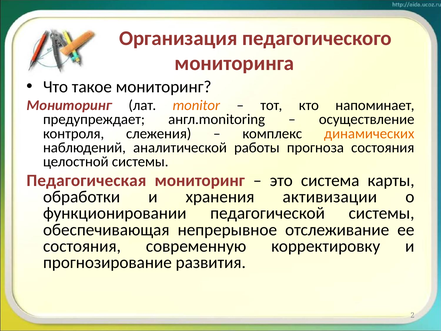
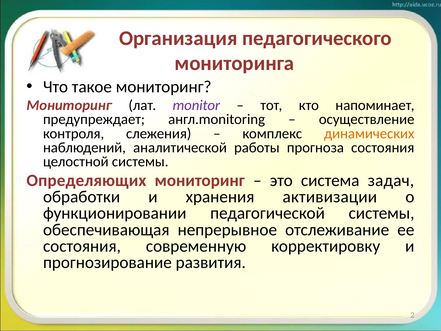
monitor colour: orange -> purple
Педагогическая: Педагогическая -> Определяющих
карты: карты -> задач
